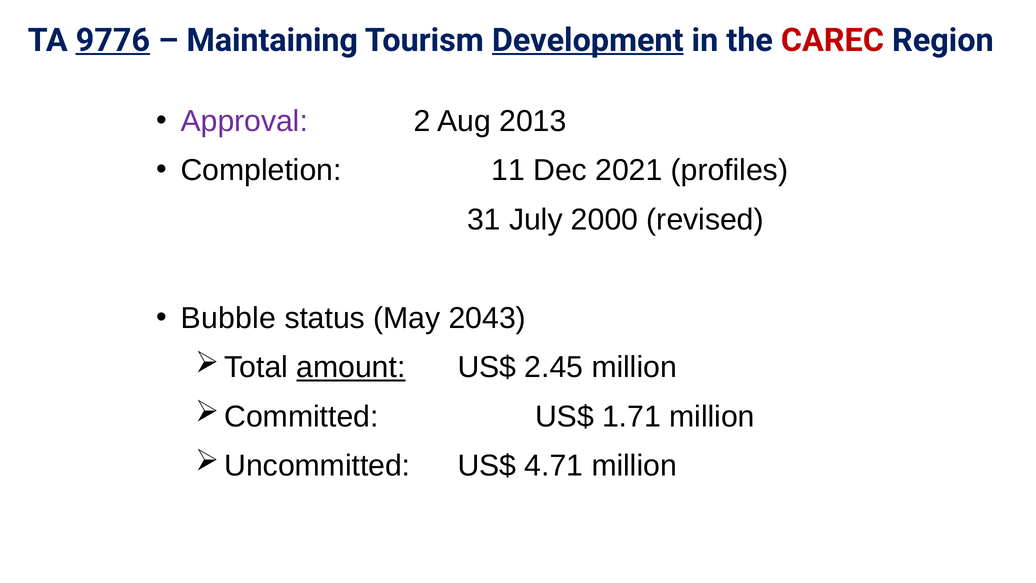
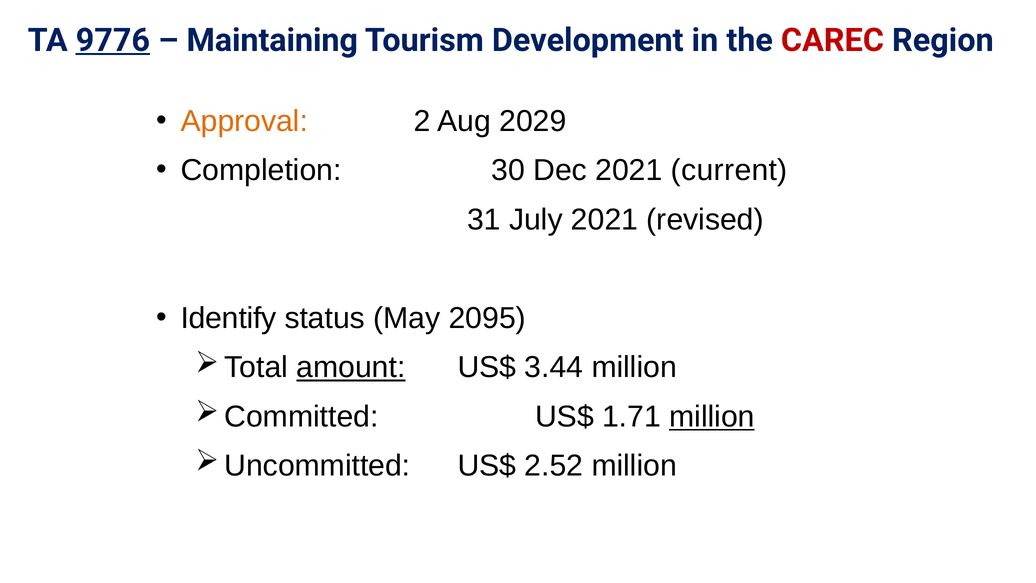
Development underline: present -> none
Approval colour: purple -> orange
2013: 2013 -> 2029
11: 11 -> 30
profiles: profiles -> current
July 2000: 2000 -> 2021
Bubble: Bubble -> Identify
2043: 2043 -> 2095
2.45: 2.45 -> 3.44
million at (712, 416) underline: none -> present
4.71: 4.71 -> 2.52
